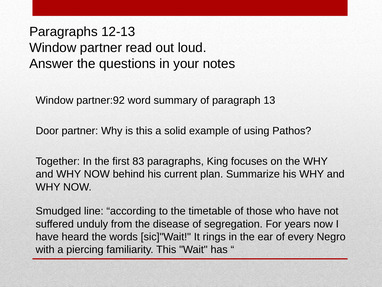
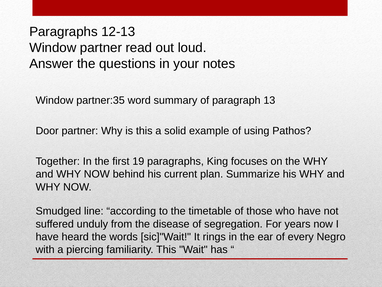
partner:92: partner:92 -> partner:35
83: 83 -> 19
